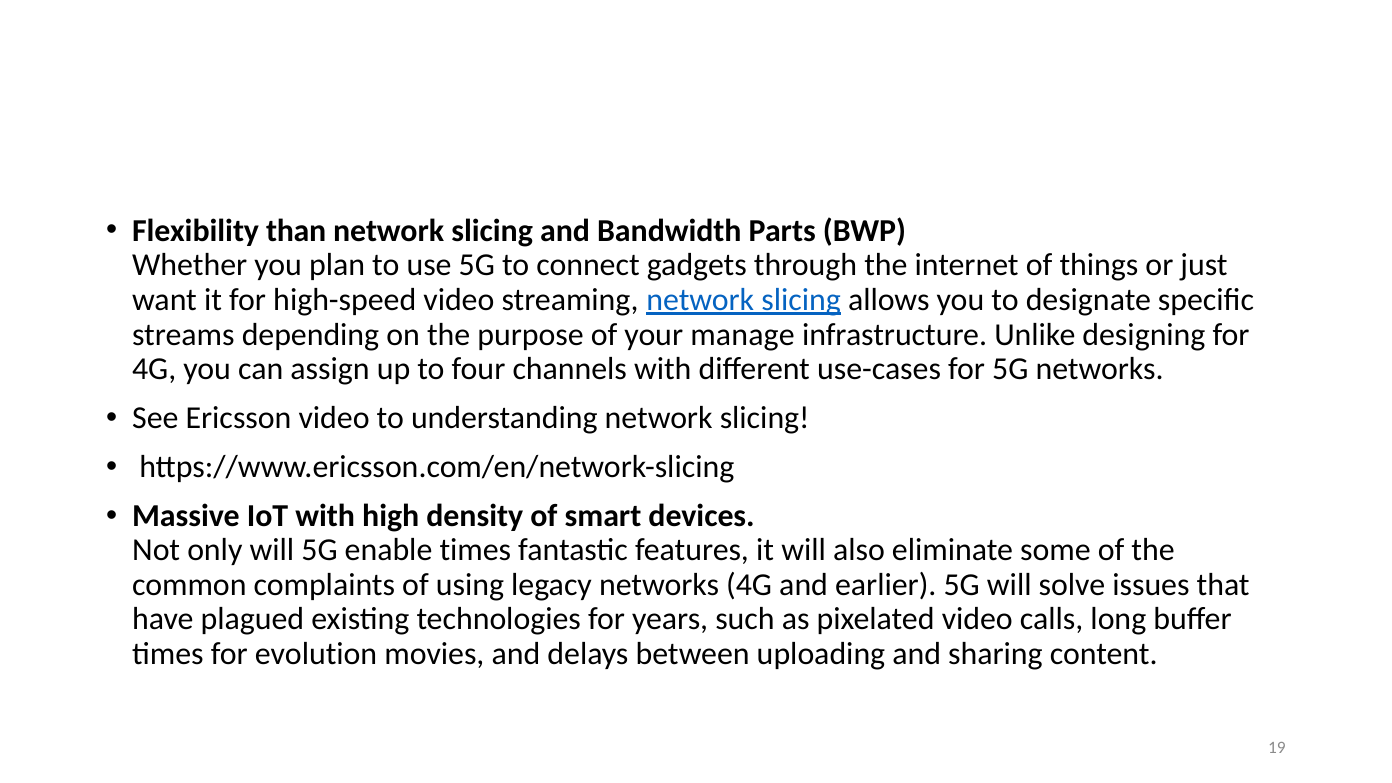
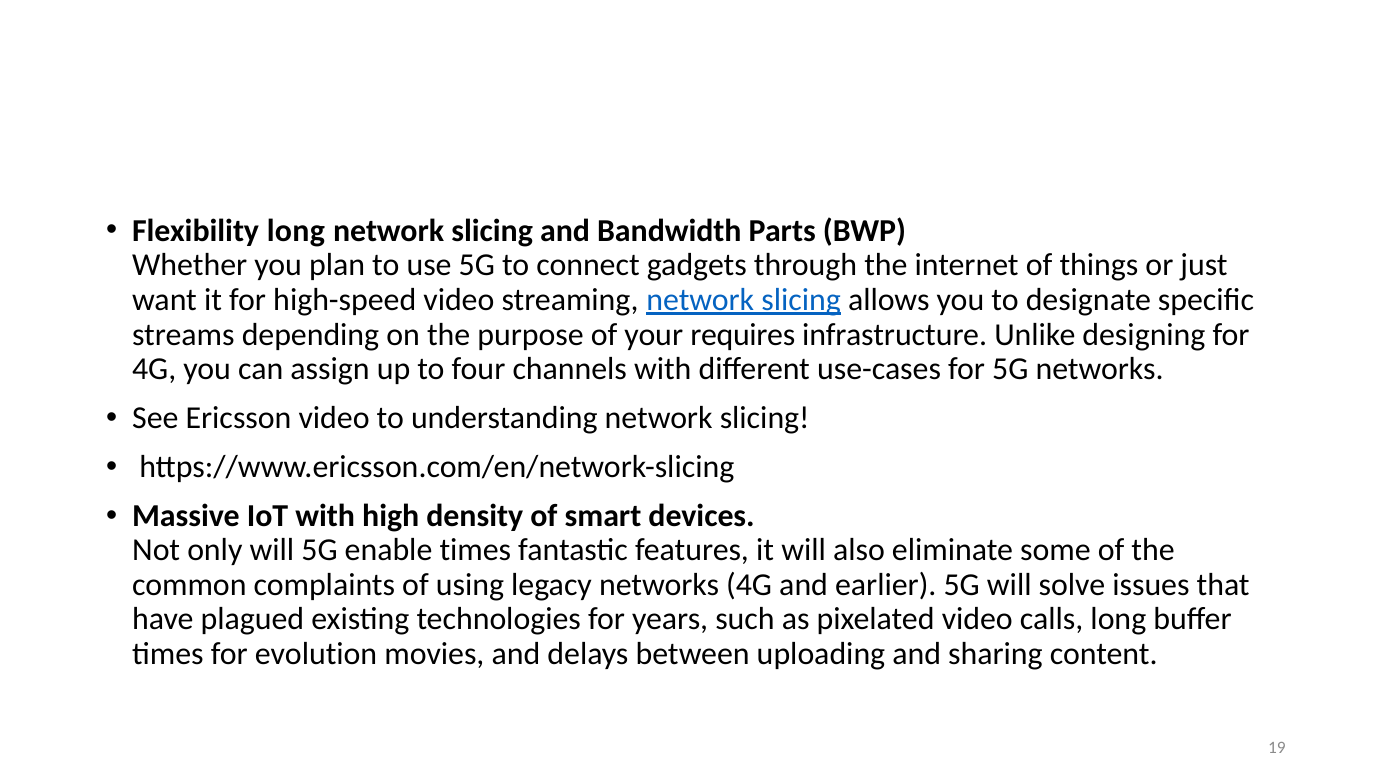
Flexibility than: than -> long
manage: manage -> requires
